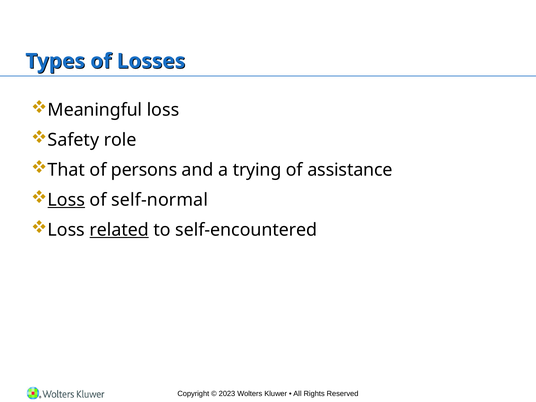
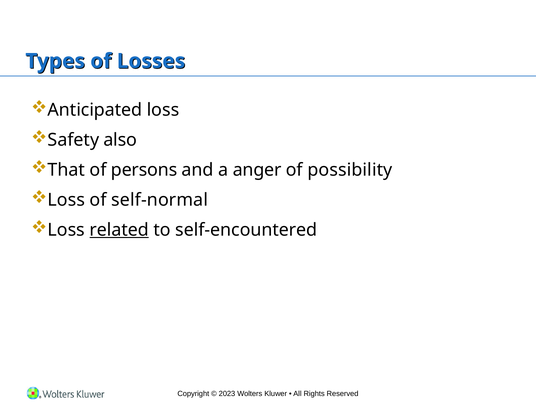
Meaningful: Meaningful -> Anticipated
role: role -> also
trying: trying -> anger
assistance: assistance -> possibility
Loss at (66, 200) underline: present -> none
